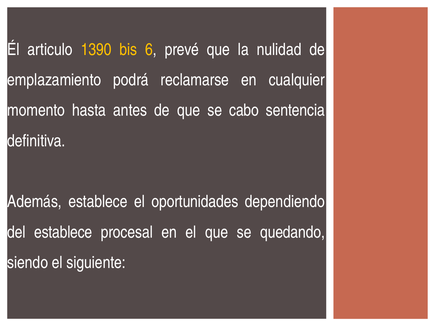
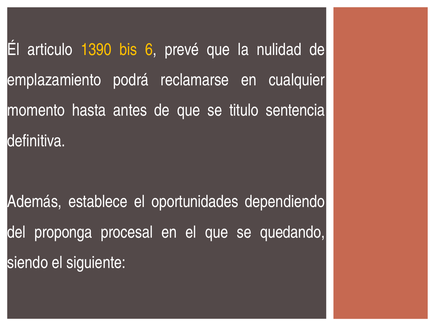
cabo: cabo -> titulo
del establece: establece -> proponga
